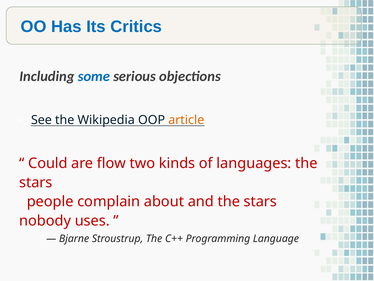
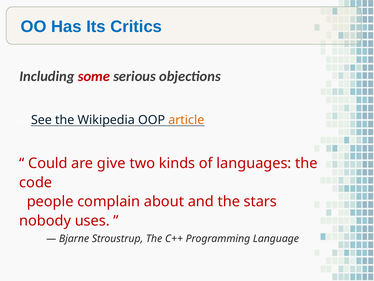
some colour: blue -> red
flow: flow -> give
stars at (36, 182): stars -> code
